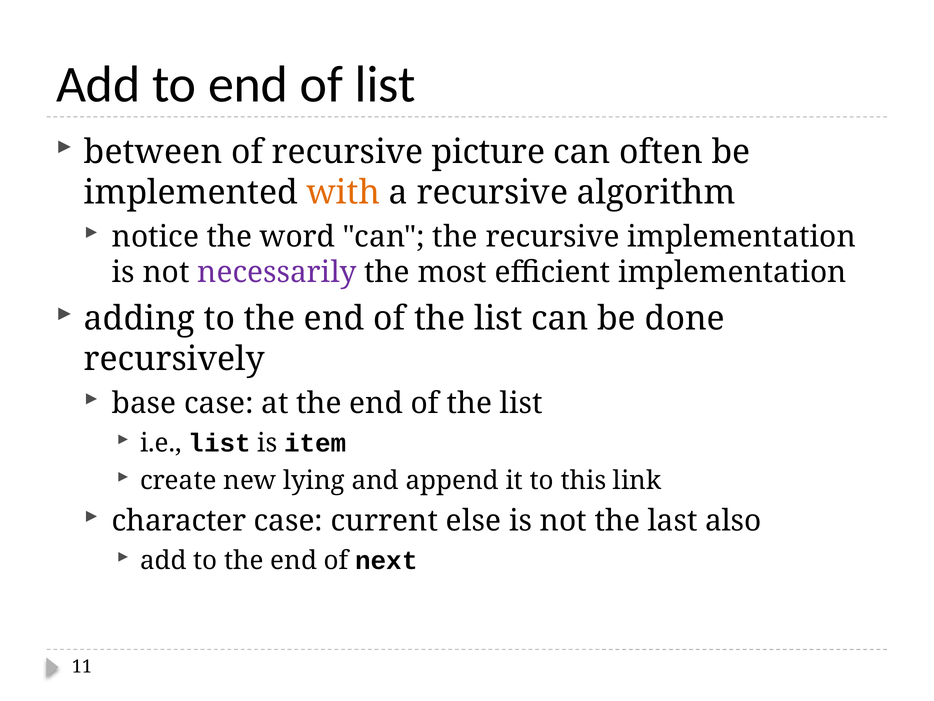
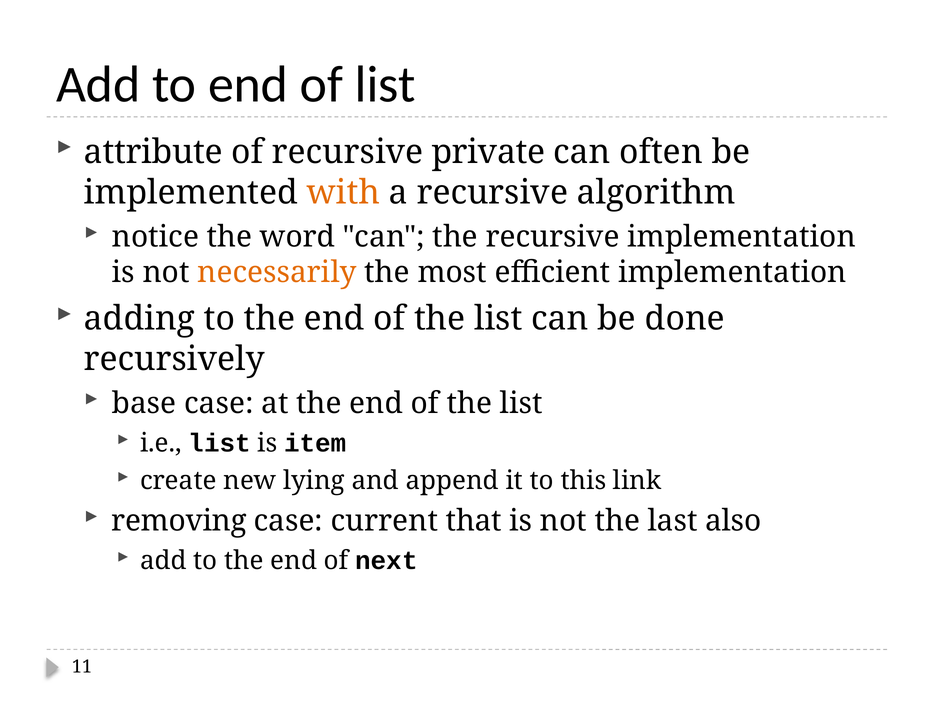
between: between -> attribute
picture: picture -> private
necessarily colour: purple -> orange
character: character -> removing
else: else -> that
